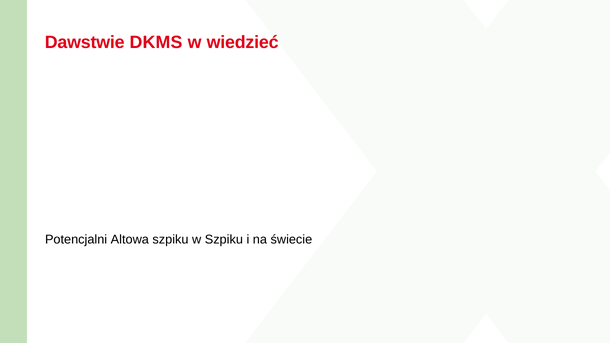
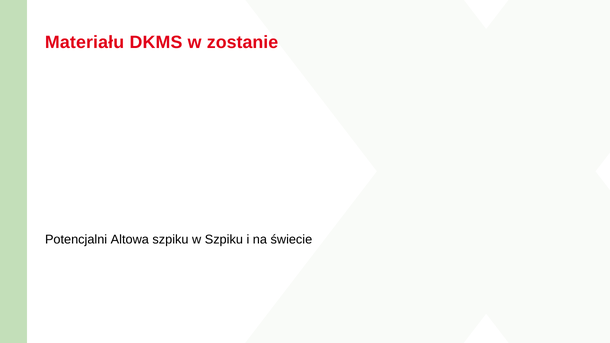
Dawstwie: Dawstwie -> Materiału
wiedzieć: wiedzieć -> zostanie
